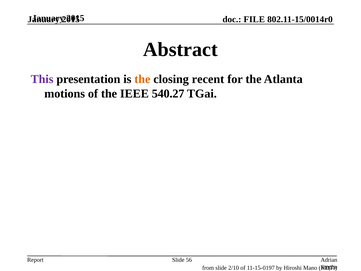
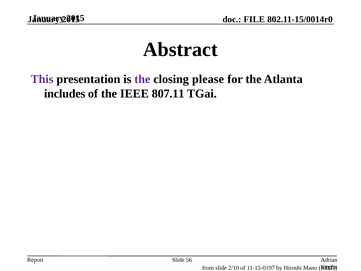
the at (142, 79) colour: orange -> purple
recent: recent -> please
motions: motions -> includes
540.27: 540.27 -> 807.11
